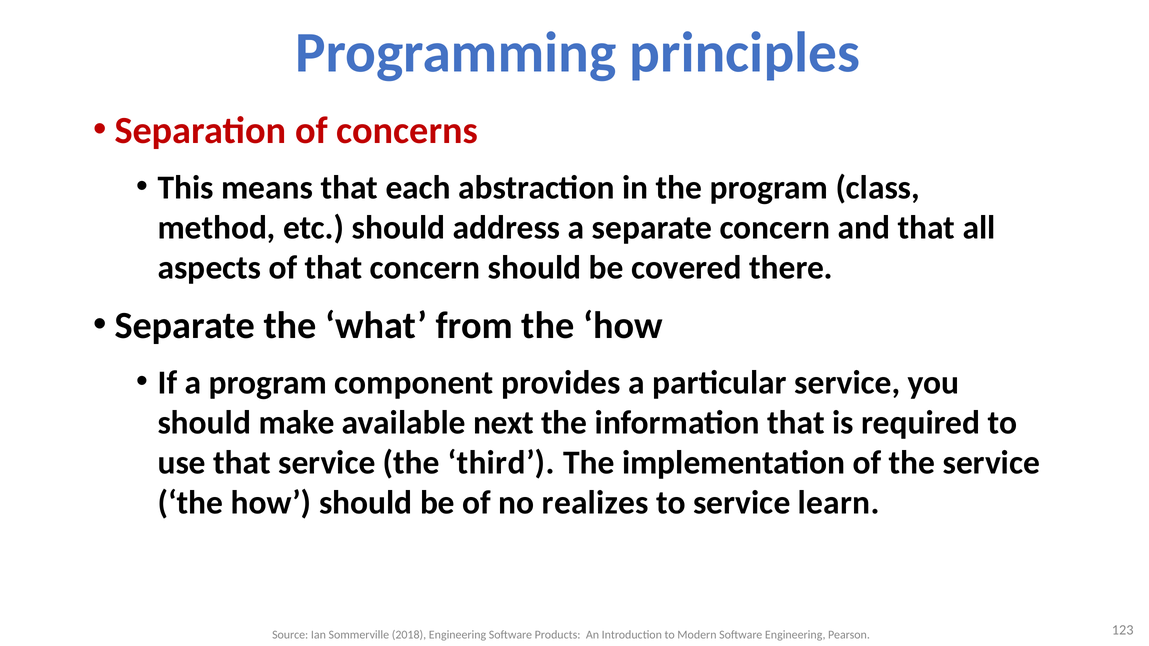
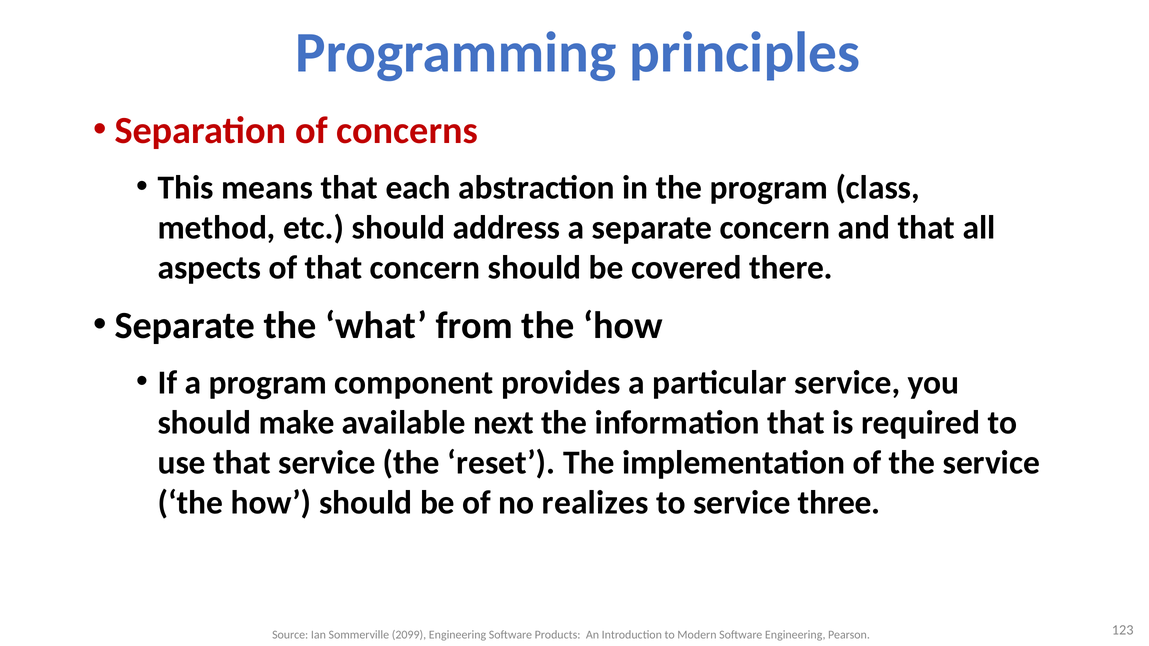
third: third -> reset
learn: learn -> three
2018: 2018 -> 2099
